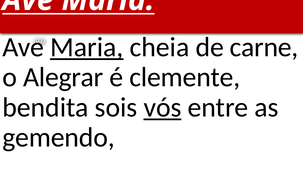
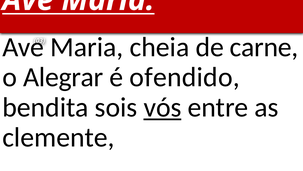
Maria at (87, 47) underline: present -> none
clemente: clemente -> ofendido
gemendo: gemendo -> clemente
